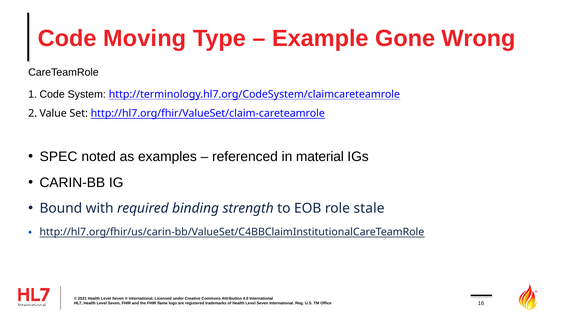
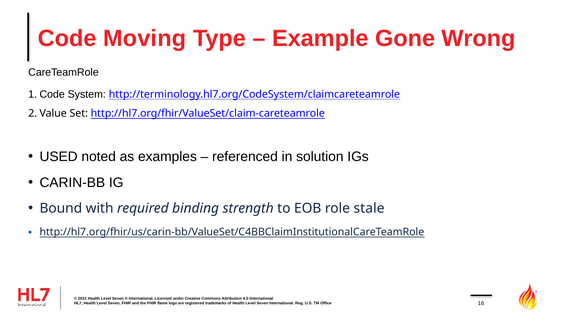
SPEC: SPEC -> USED
material: material -> solution
